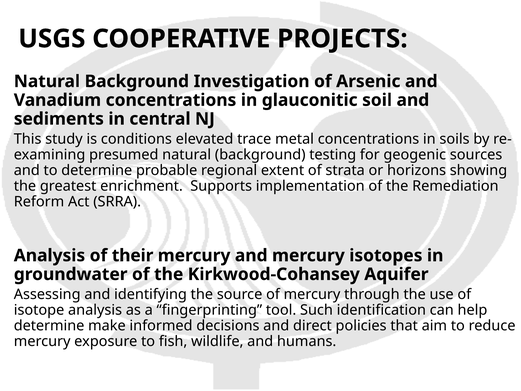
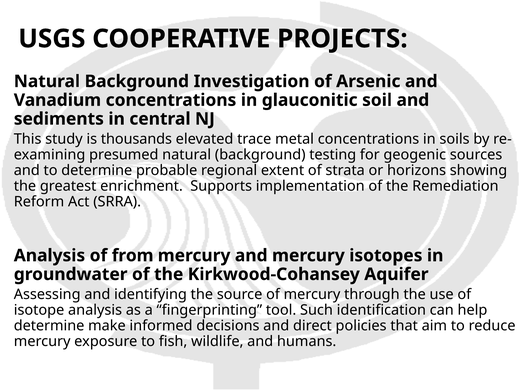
conditions: conditions -> thousands
their: their -> from
